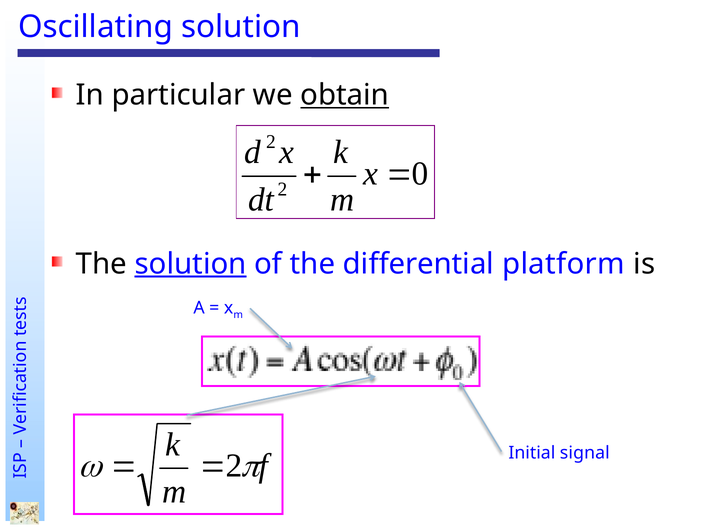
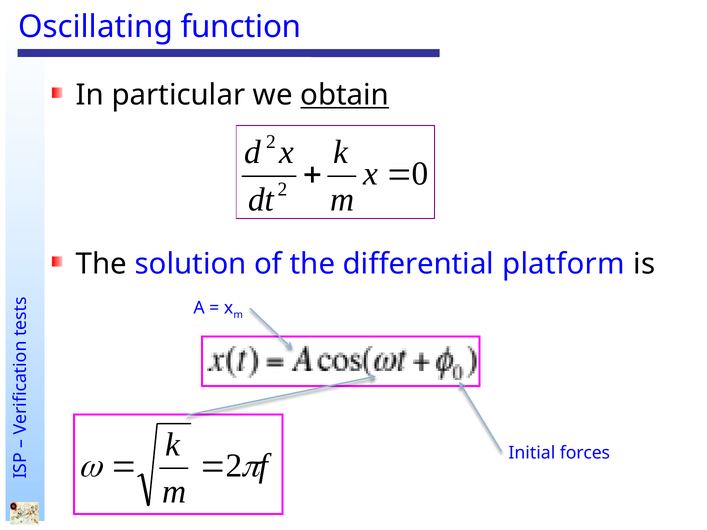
Oscillating solution: solution -> function
solution at (191, 264) underline: present -> none
signal: signal -> forces
